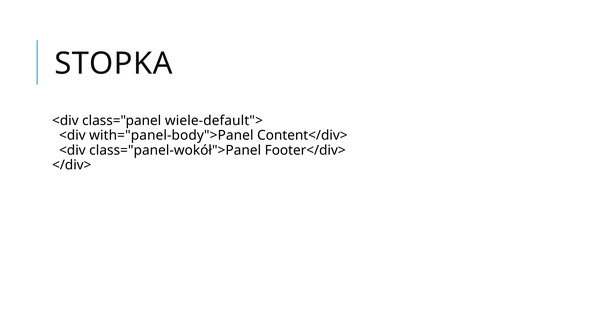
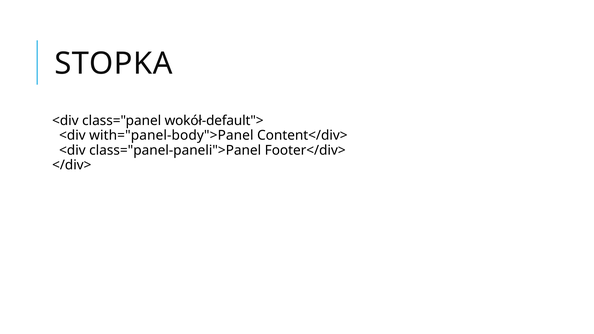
wiele-default">: wiele-default"> -> wokół-default">
class="panel-wokół">Panel: class="panel-wokół">Panel -> class="panel-paneli">Panel
